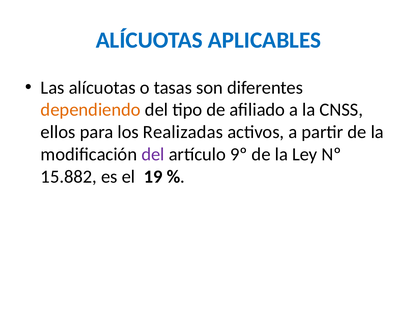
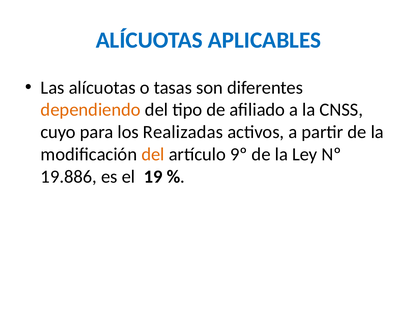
ellos: ellos -> cuyo
del at (153, 154) colour: purple -> orange
15.882: 15.882 -> 19.886
